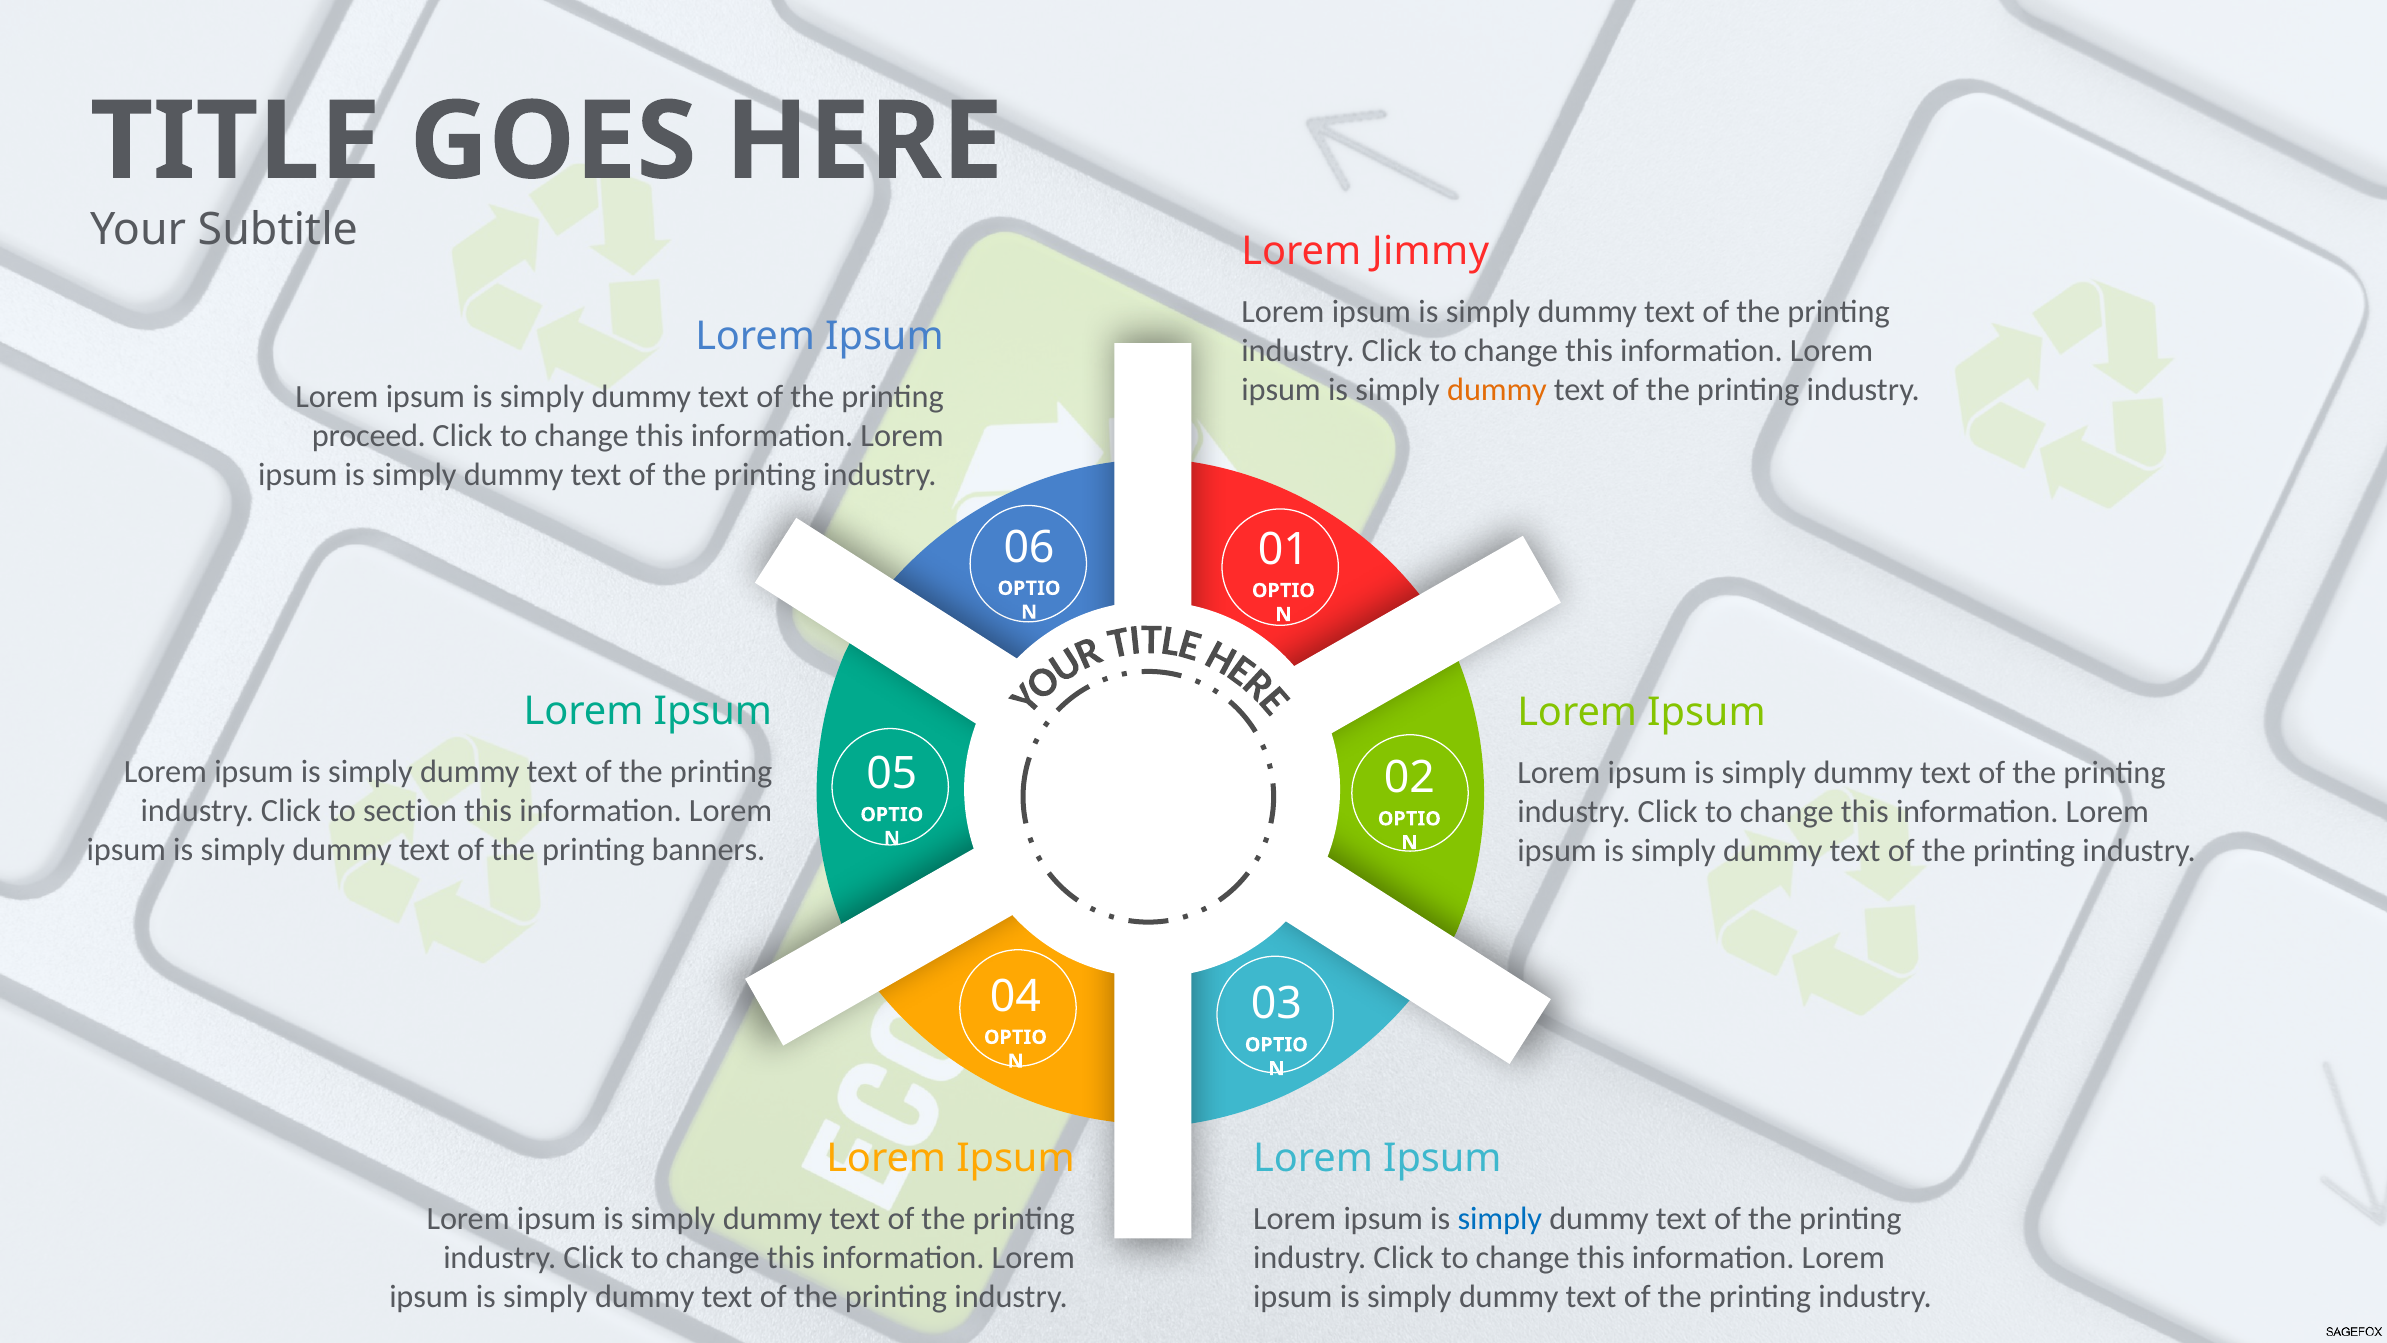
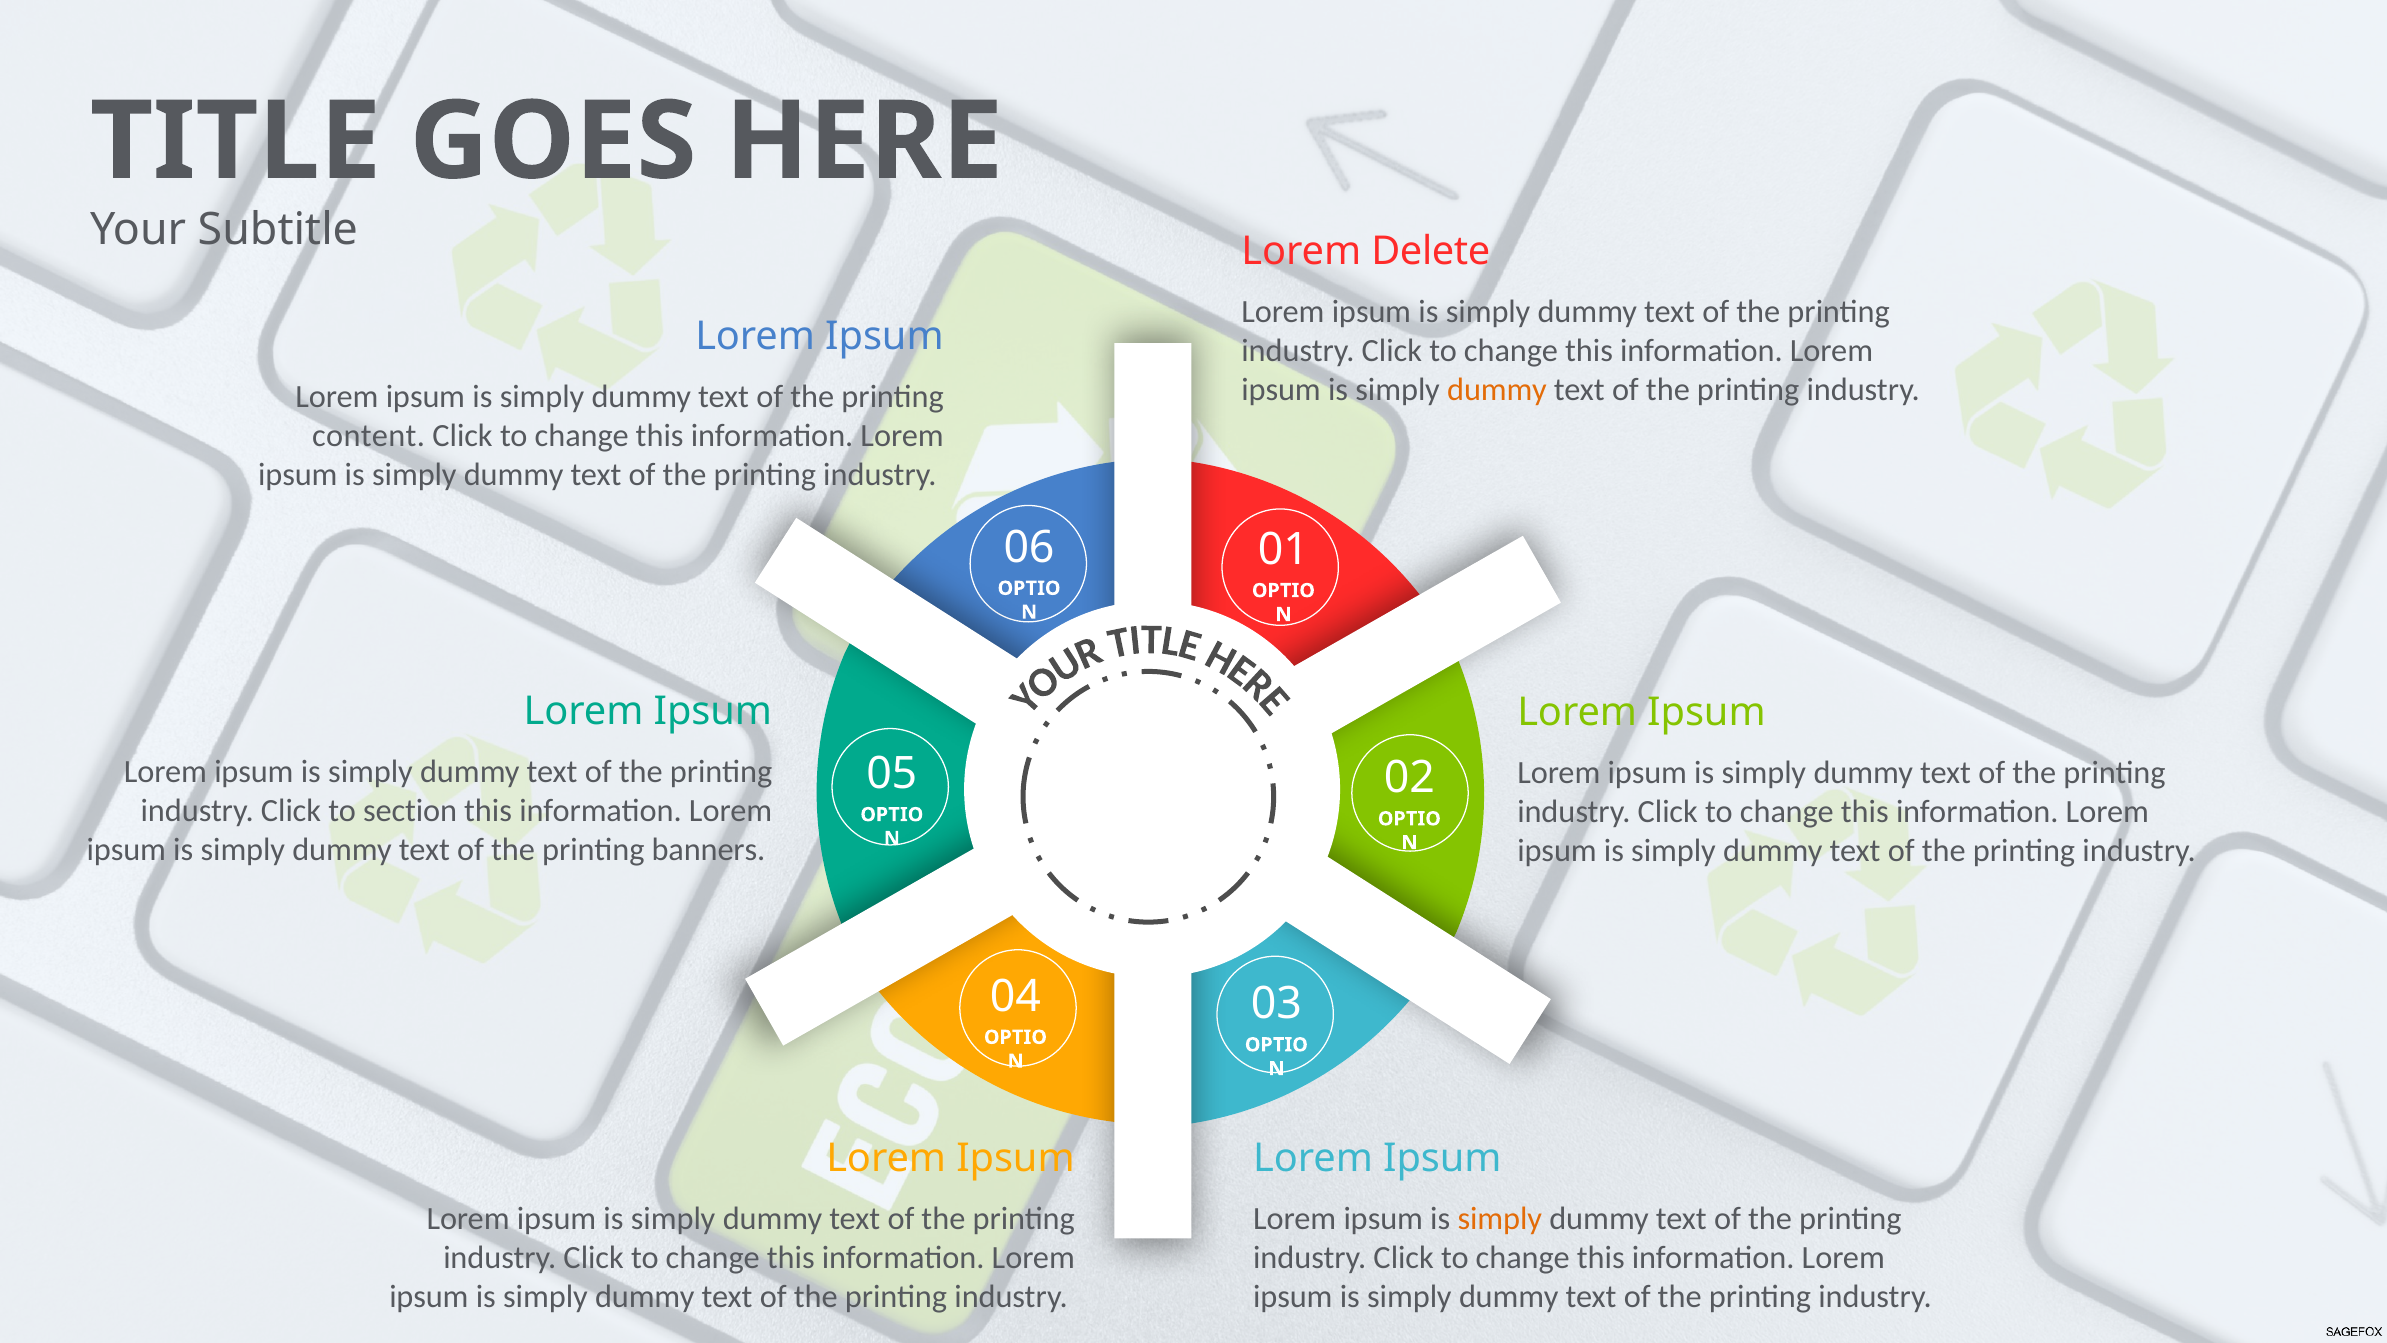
Jimmy: Jimmy -> Delete
proceed: proceed -> content
simply at (1500, 1219) colour: blue -> orange
